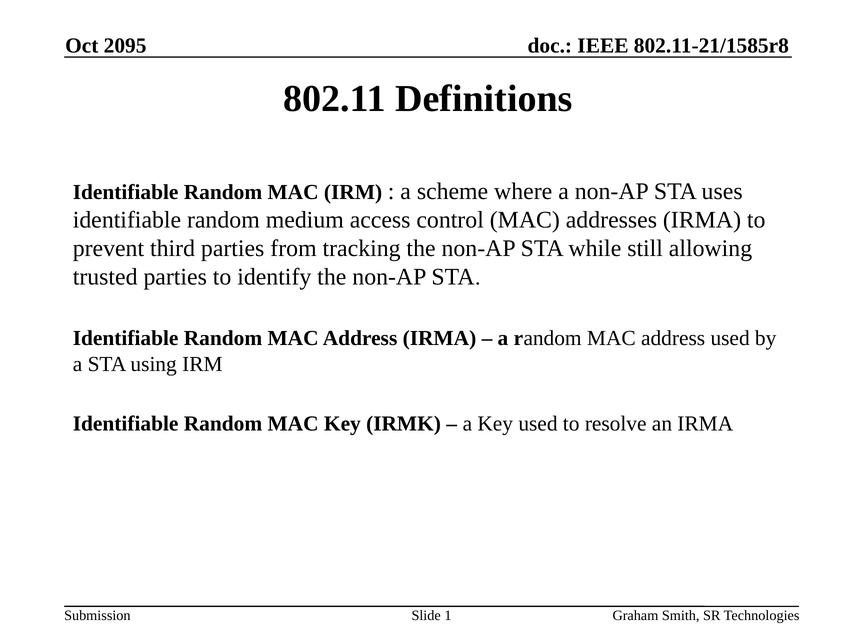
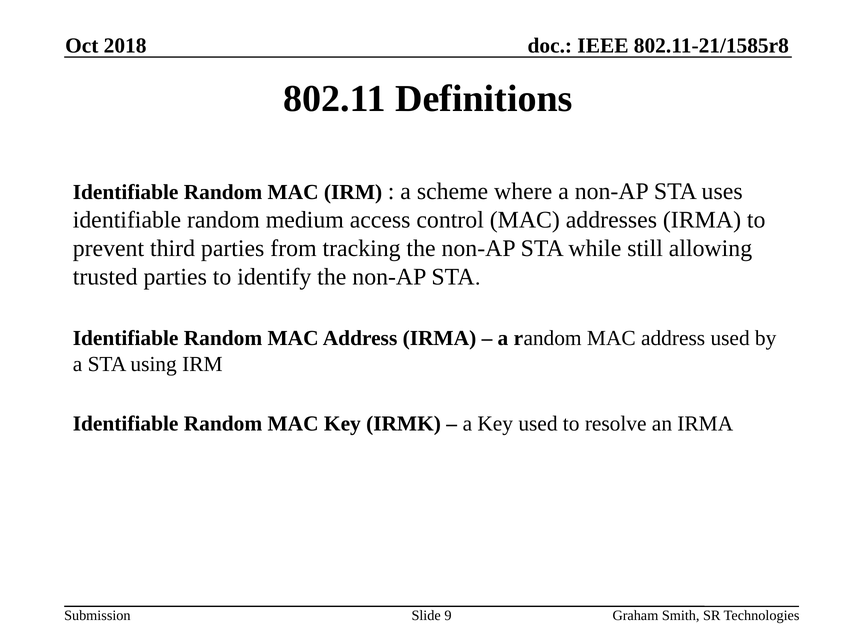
2095: 2095 -> 2018
1: 1 -> 9
